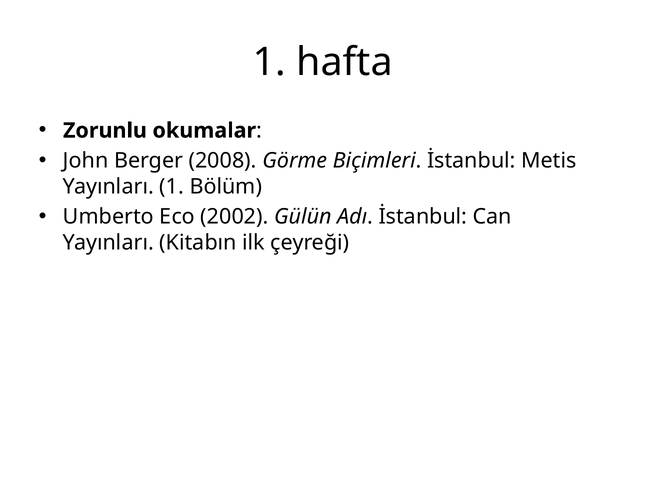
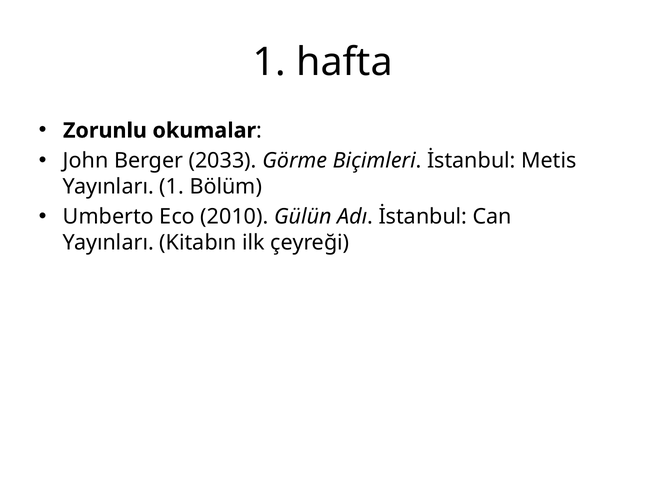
2008: 2008 -> 2033
2002: 2002 -> 2010
